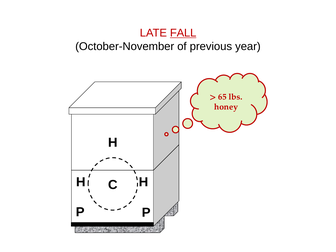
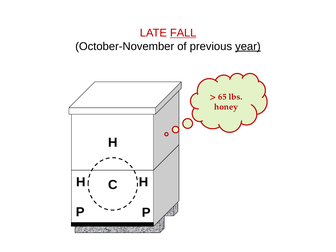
year underline: none -> present
